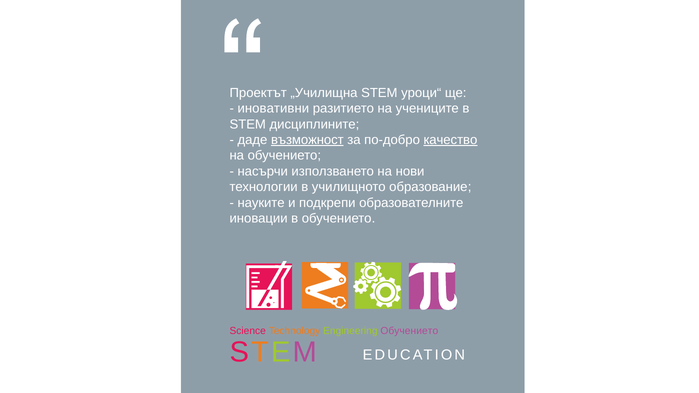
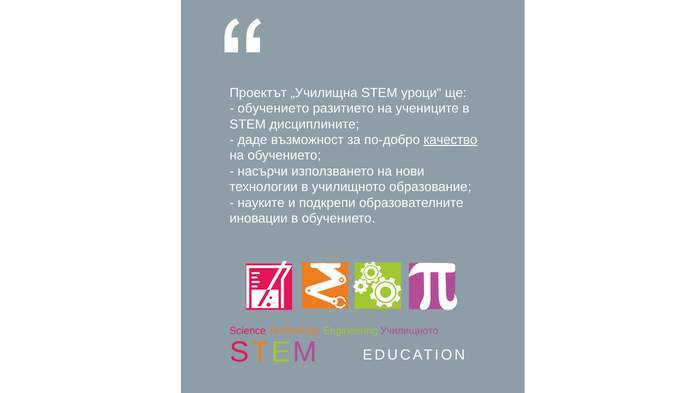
иновативни at (273, 109): иновативни -> обучението
възможност underline: present -> none
Engineering Обучението: Обучението -> Училищното
